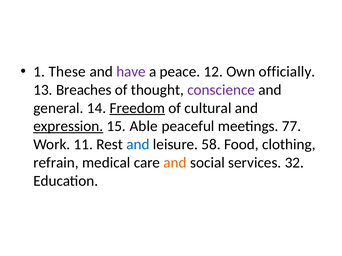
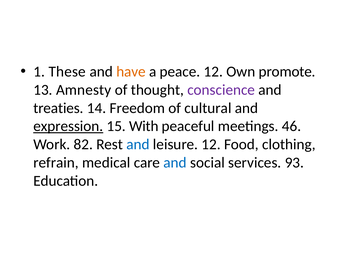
have colour: purple -> orange
officially: officially -> promote
Breaches: Breaches -> Amnesty
general: general -> treaties
Freedom underline: present -> none
Able: Able -> With
77: 77 -> 46
11: 11 -> 82
leisure 58: 58 -> 12
and at (175, 163) colour: orange -> blue
32: 32 -> 93
